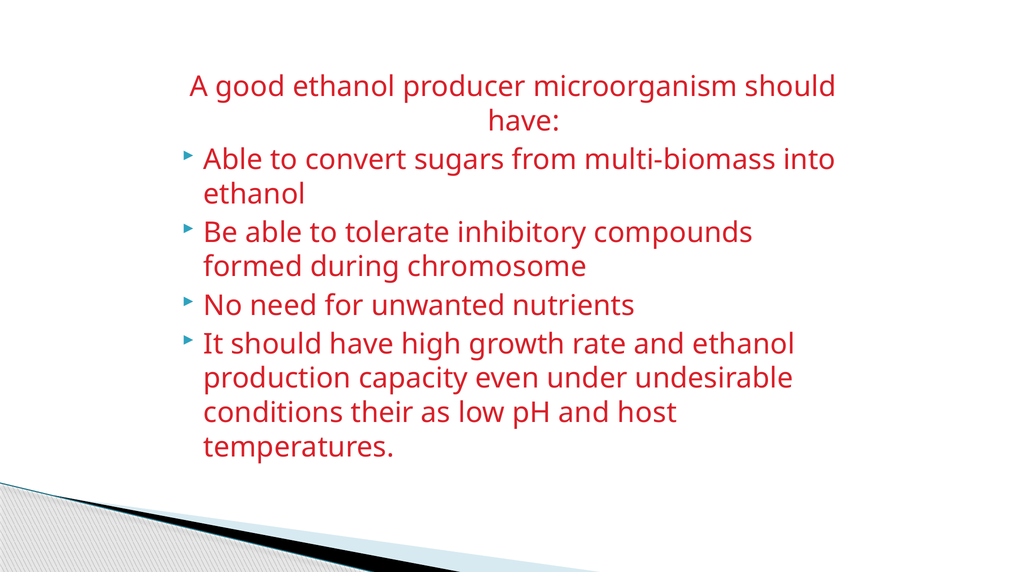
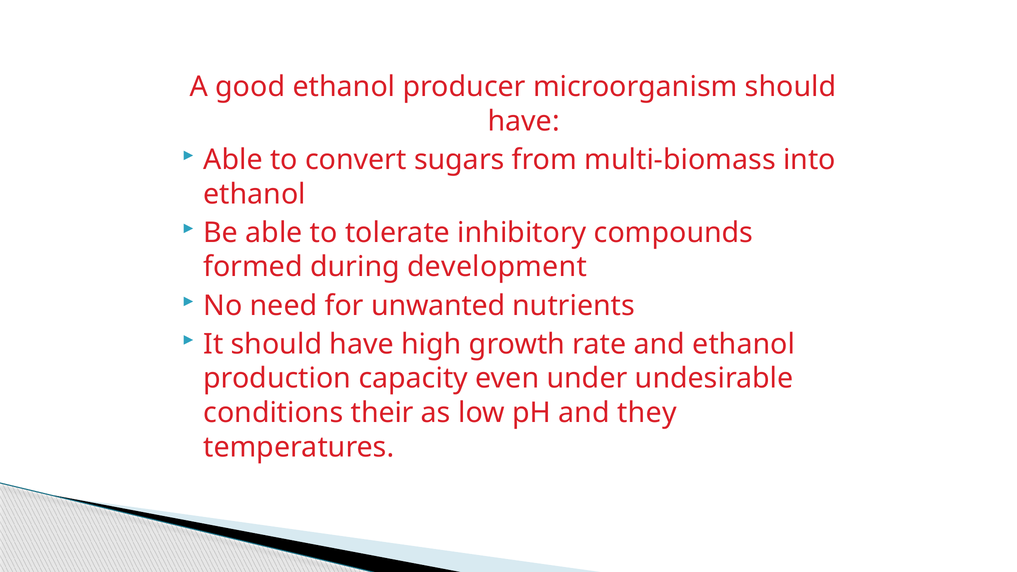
chromosome: chromosome -> development
host: host -> they
